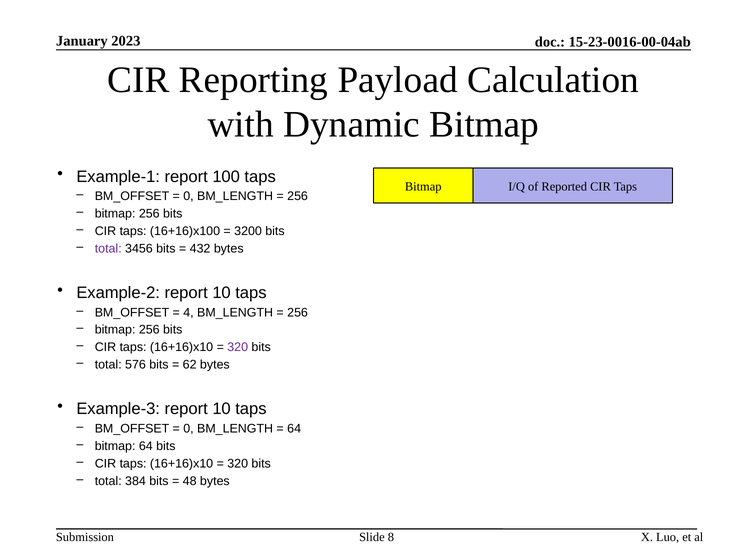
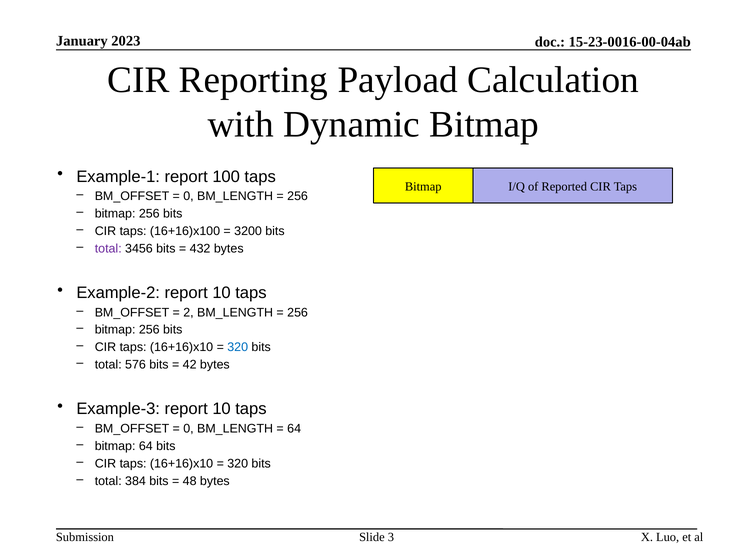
4: 4 -> 2
320 at (238, 347) colour: purple -> blue
62: 62 -> 42
8: 8 -> 3
